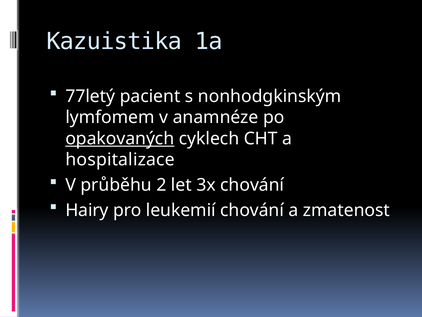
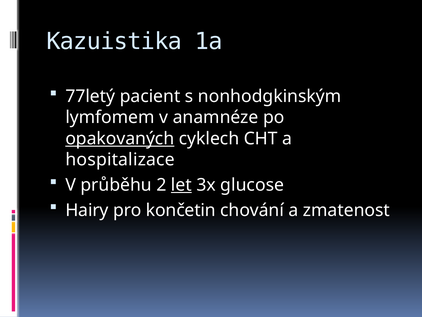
let underline: none -> present
3x chování: chování -> glucose
leukemií: leukemií -> končetin
